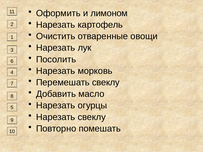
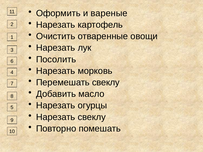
лимоном: лимоном -> вареные
